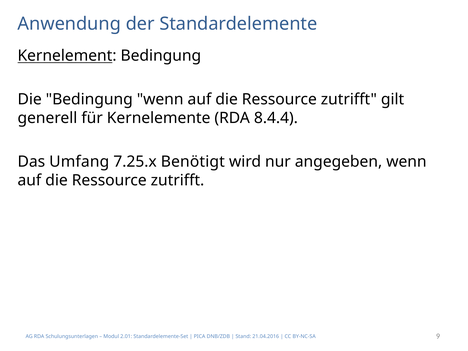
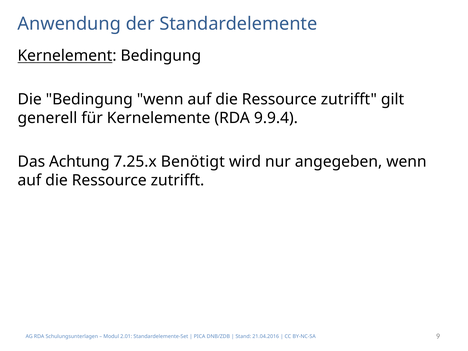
8.4.4: 8.4.4 -> 9.9.4
Umfang: Umfang -> Achtung
